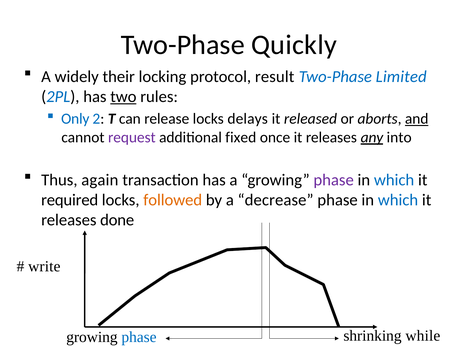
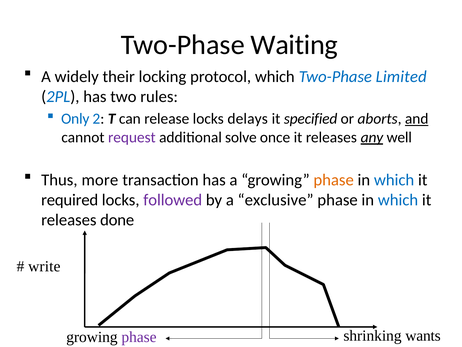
Quickly: Quickly -> Waiting
protocol result: result -> which
two underline: present -> none
released: released -> specified
fixed: fixed -> solve
into: into -> well
again: again -> more
phase at (334, 180) colour: purple -> orange
followed colour: orange -> purple
decrease: decrease -> exclusive
phase at (139, 336) colour: blue -> purple
while: while -> wants
